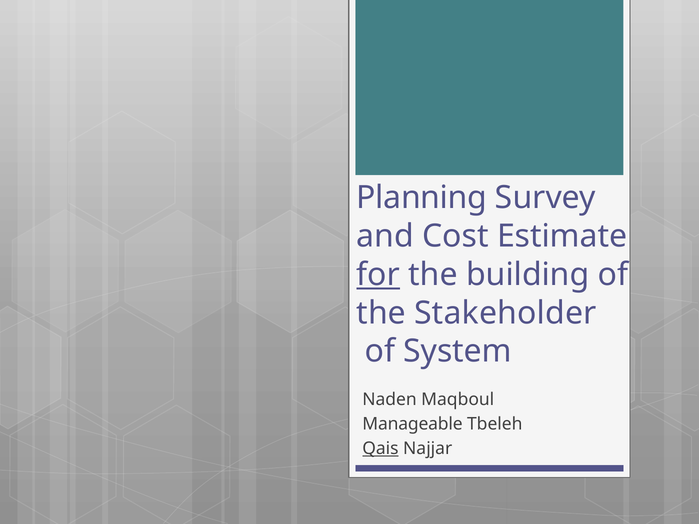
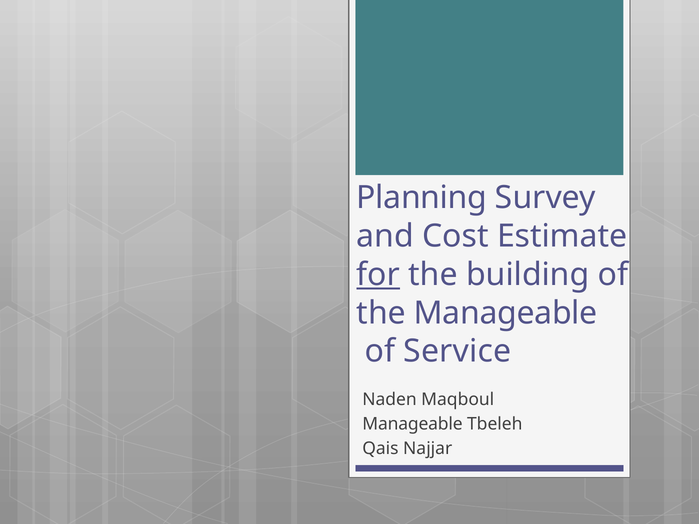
the Stakeholder: Stakeholder -> Manageable
System: System -> Service
Qais underline: present -> none
